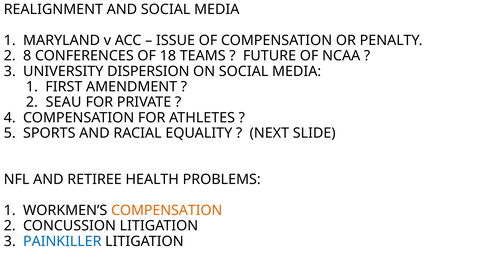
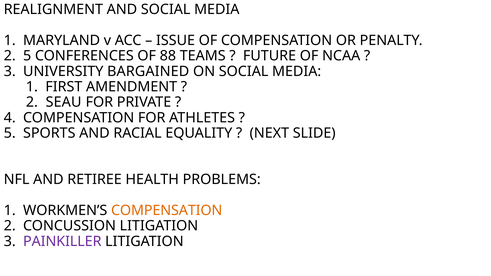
2 8: 8 -> 5
18: 18 -> 88
DISPERSION: DISPERSION -> BARGAINED
PAINKILLER colour: blue -> purple
